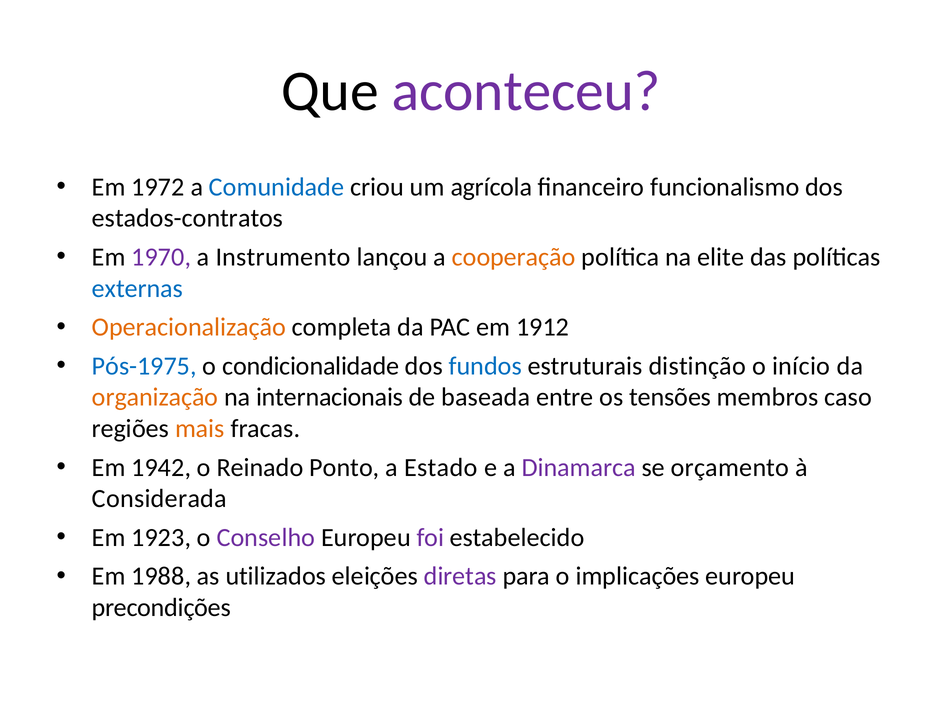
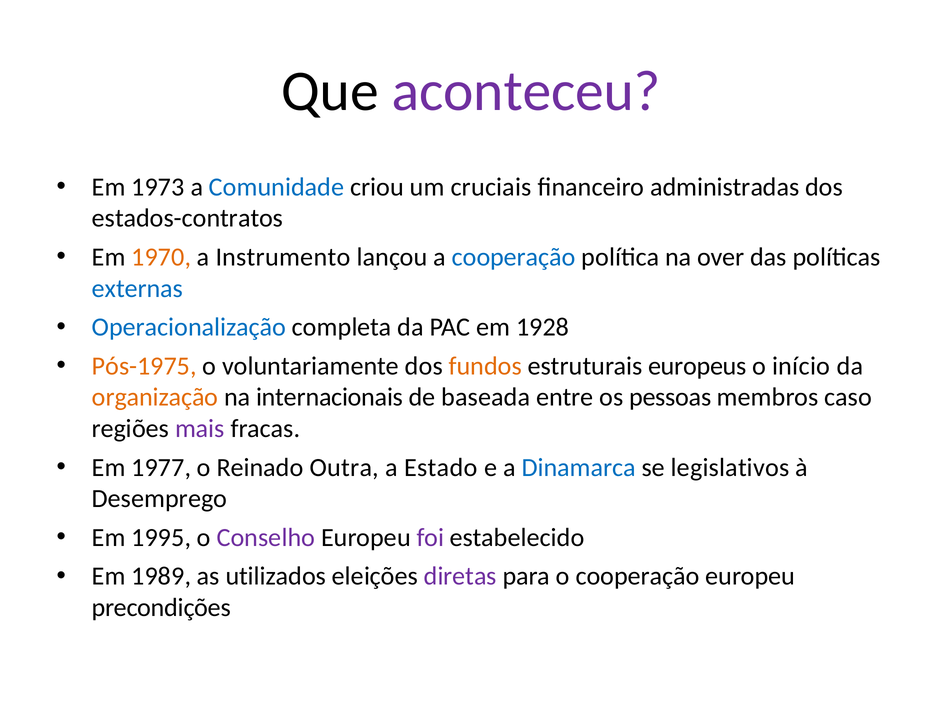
1972: 1972 -> 1973
agrícola: agrícola -> cruciais
funcionalismo: funcionalismo -> administradas
1970 colour: purple -> orange
cooperação at (514, 257) colour: orange -> blue
elite: elite -> over
Operacionalização colour: orange -> blue
1912: 1912 -> 1928
Pós-1975 colour: blue -> orange
condicionalidade: condicionalidade -> voluntariamente
fundos colour: blue -> orange
distinção: distinção -> europeus
tensões: tensões -> pessoas
mais colour: orange -> purple
1942: 1942 -> 1977
Ponto: Ponto -> Outra
Dinamarca colour: purple -> blue
orçamento: orçamento -> legislativos
Considerada: Considerada -> Desemprego
1923: 1923 -> 1995
1988: 1988 -> 1989
o implicações: implicações -> cooperação
